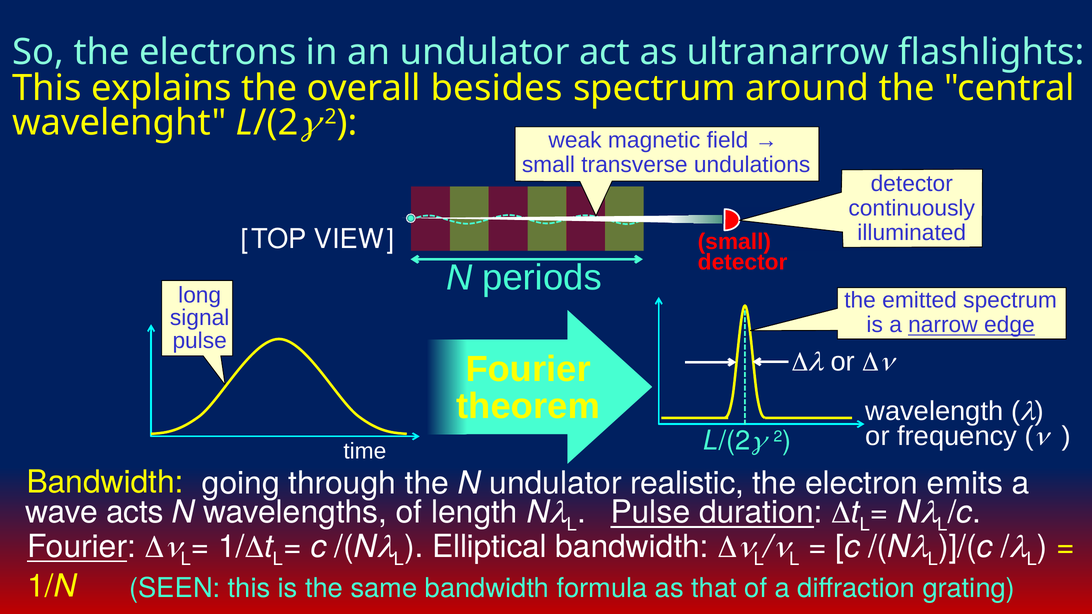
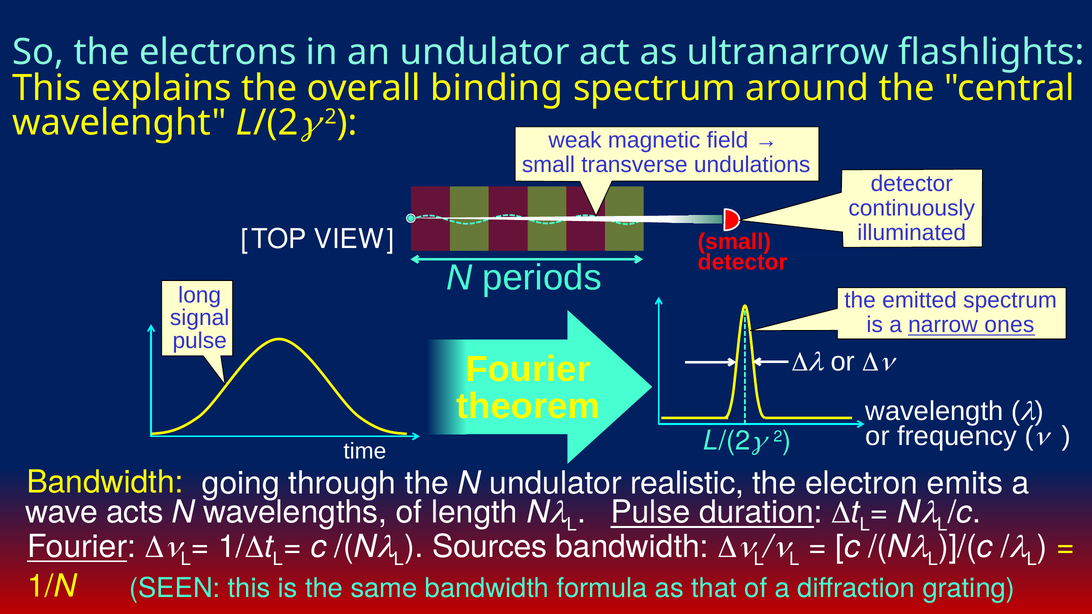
besides: besides -> binding
edge: edge -> ones
Elliptical: Elliptical -> Sources
